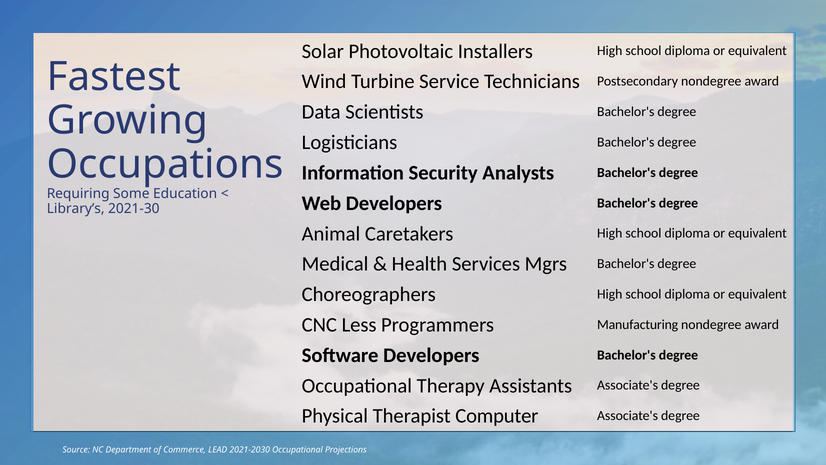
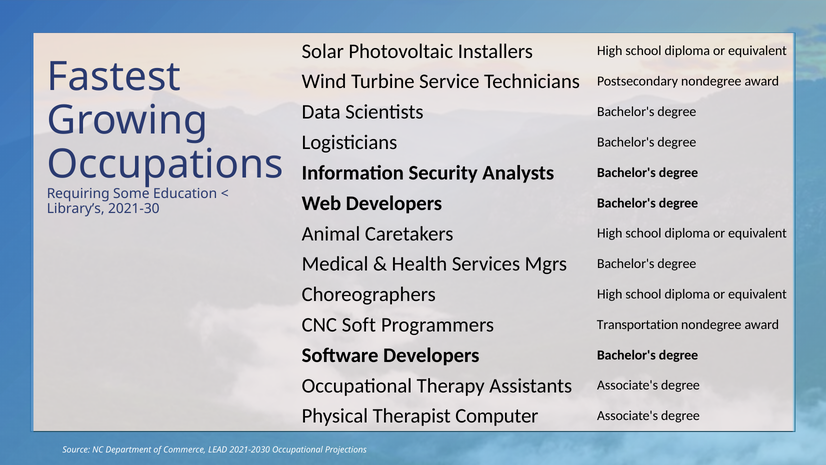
Less: Less -> Soft
Manufacturing: Manufacturing -> Transportation
